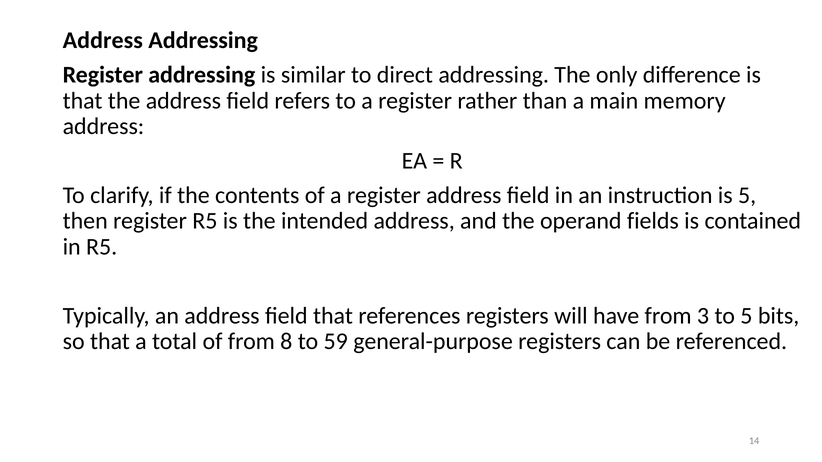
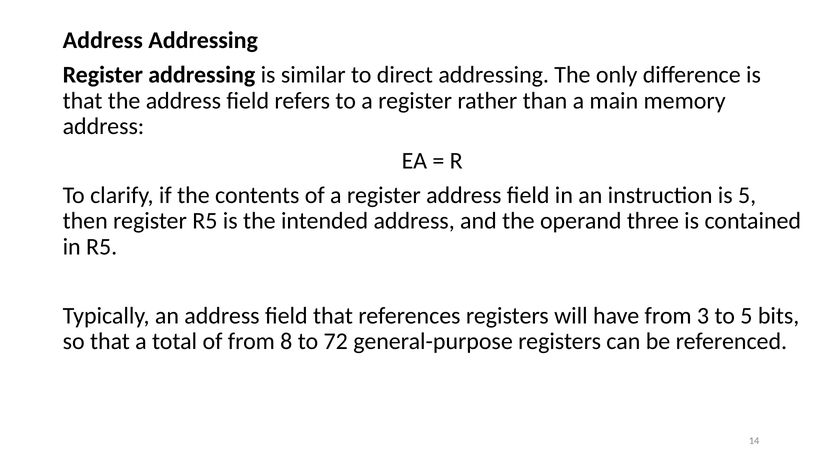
fields: fields -> three
59: 59 -> 72
